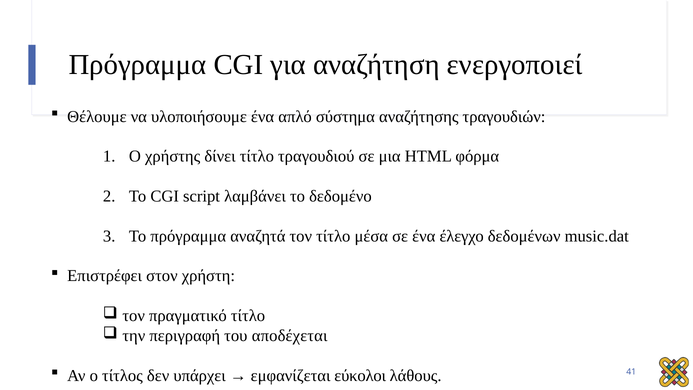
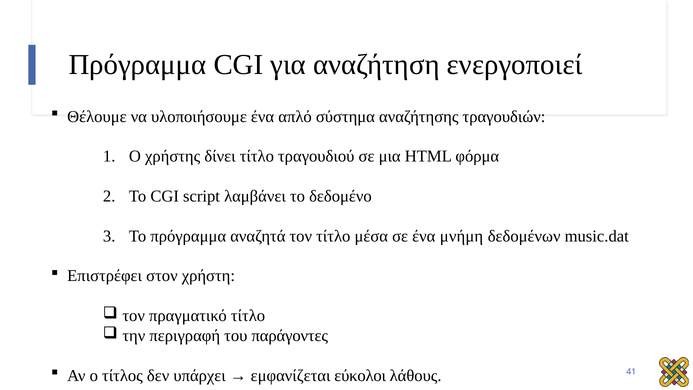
έλεγχο: έλεγχο -> μνήμη
αποδέχεται: αποδέχεται -> παράγοντες
